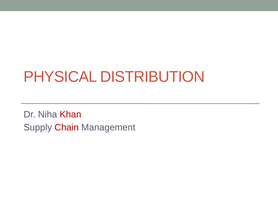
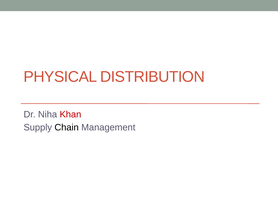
Chain colour: red -> black
